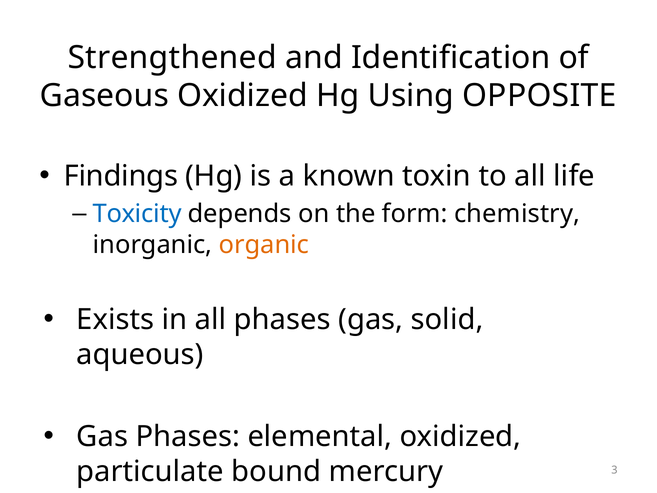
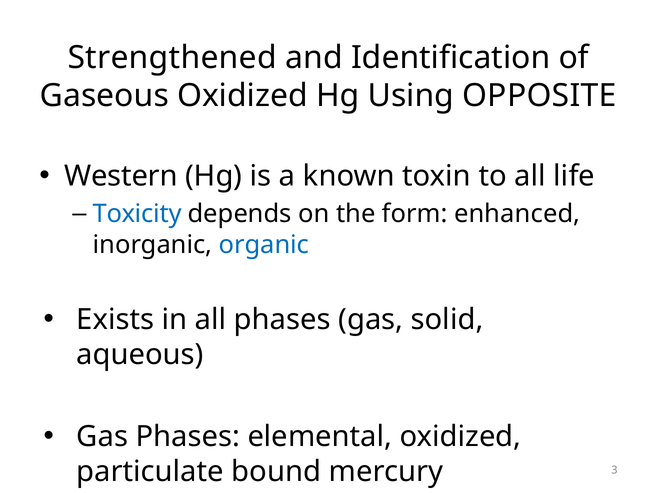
Findings: Findings -> Western
chemistry: chemistry -> enhanced
organic colour: orange -> blue
